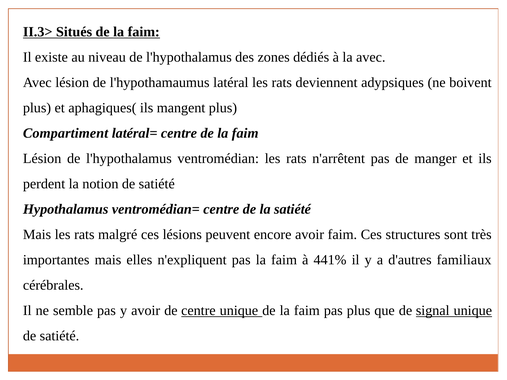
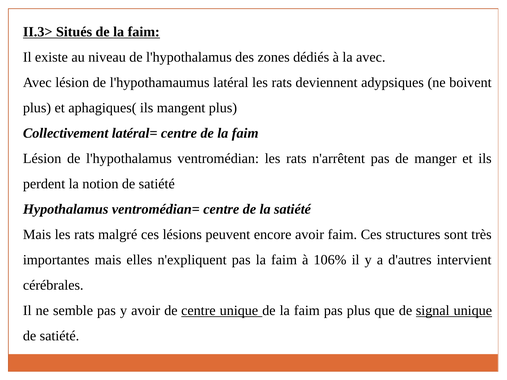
Compartiment: Compartiment -> Collectivement
441%: 441% -> 106%
familiaux: familiaux -> intervient
